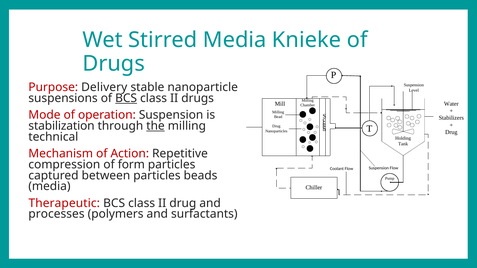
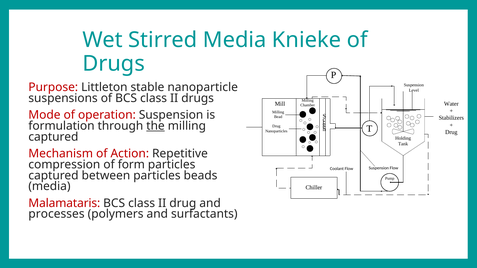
Delivery: Delivery -> Littleton
BCS at (126, 98) underline: present -> none
stabilization: stabilization -> formulation
technical at (53, 137): technical -> captured
Therapeutic: Therapeutic -> Malamataris
